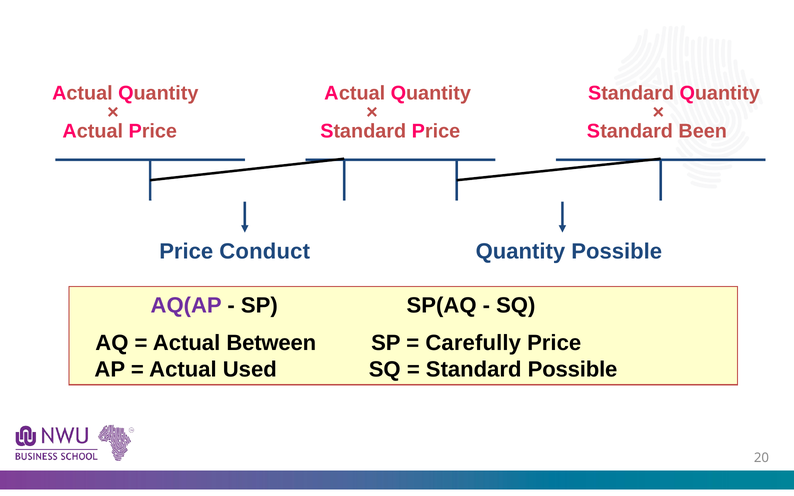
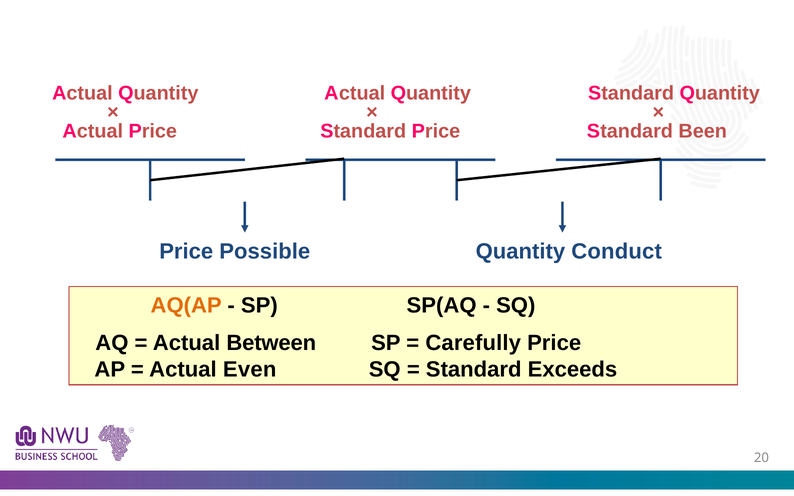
Conduct: Conduct -> Possible
Quantity Possible: Possible -> Conduct
AQ(AP colour: purple -> orange
Used: Used -> Even
Standard Possible: Possible -> Exceeds
